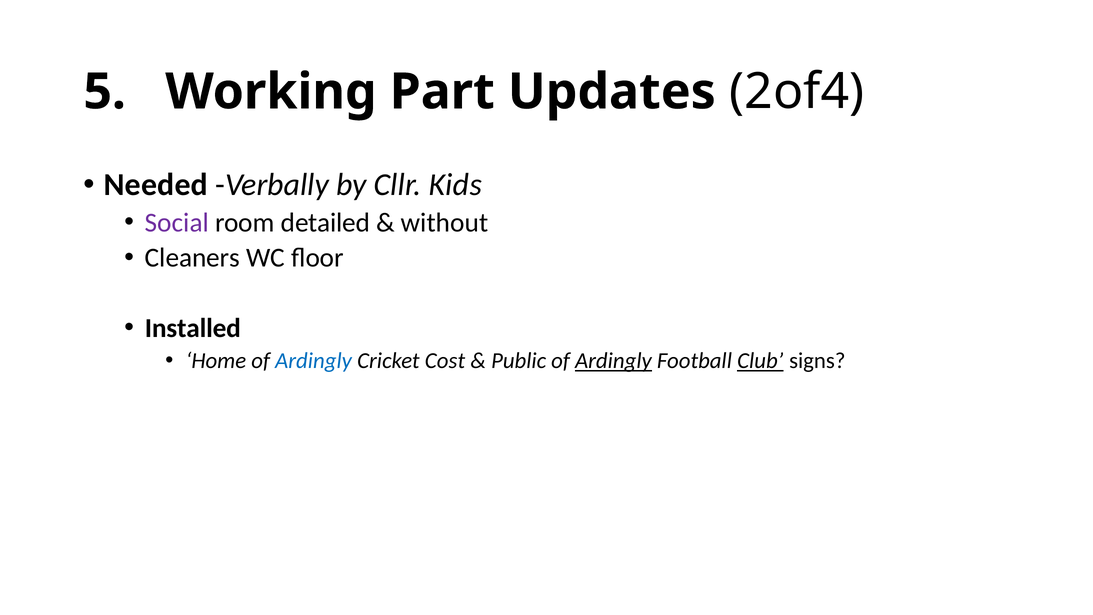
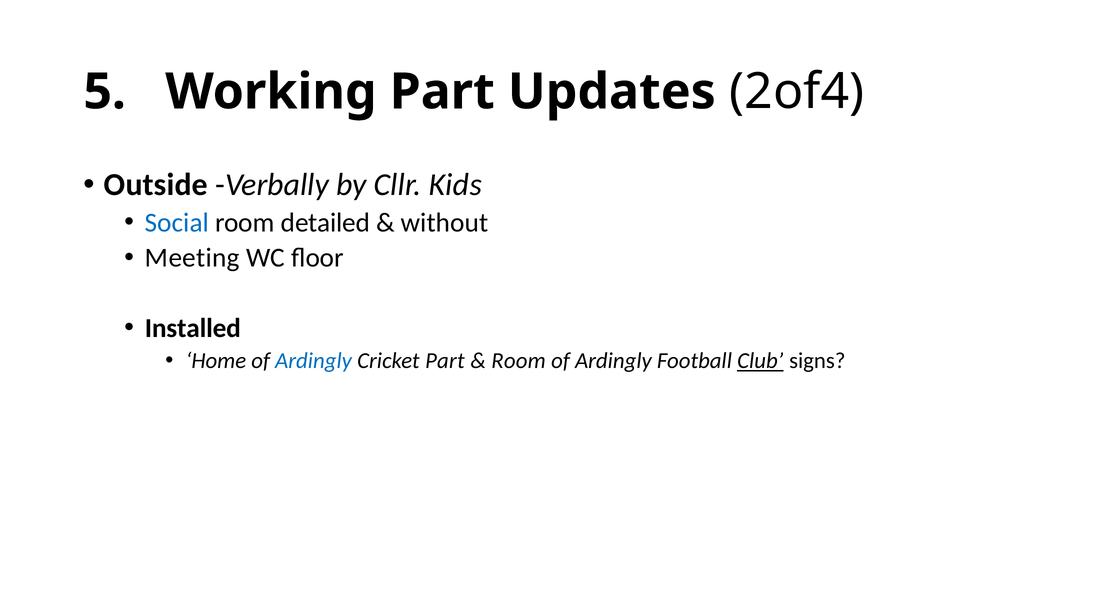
Needed: Needed -> Outside
Social colour: purple -> blue
Cleaners: Cleaners -> Meeting
Cricket Cost: Cost -> Part
Public at (519, 361): Public -> Room
Ardingly at (613, 361) underline: present -> none
